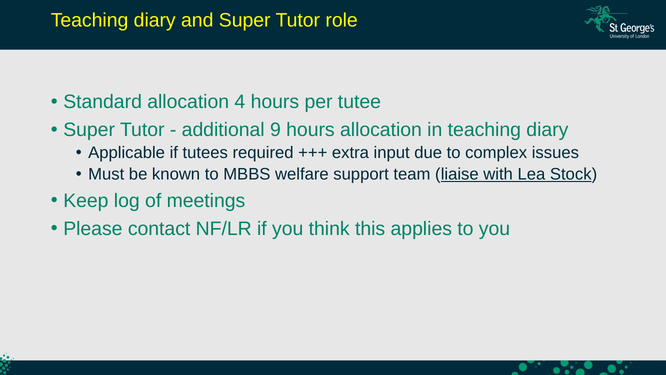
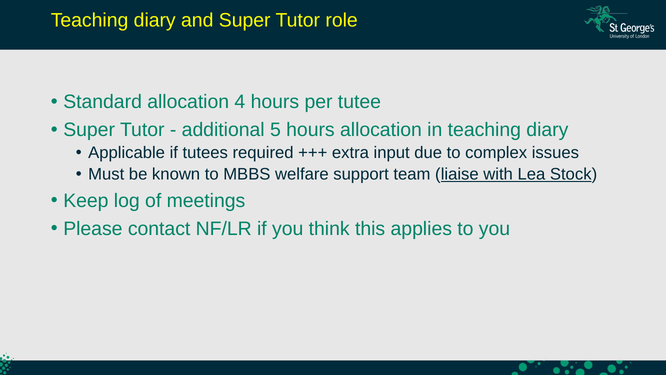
9: 9 -> 5
